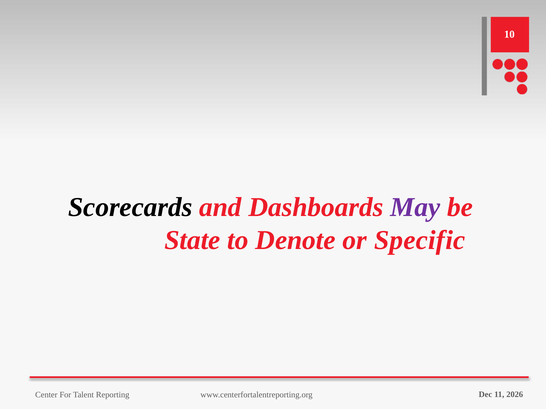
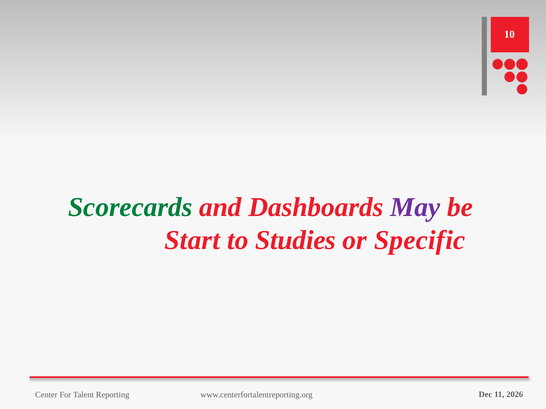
Scorecards colour: black -> green
State: State -> Start
Denote: Denote -> Studies
